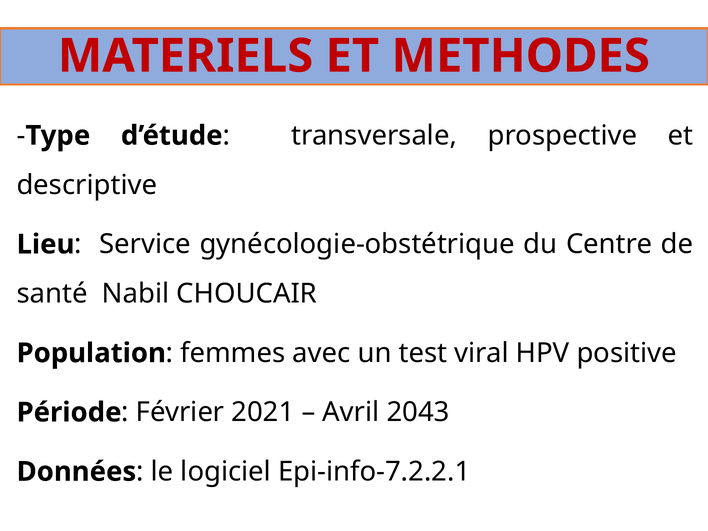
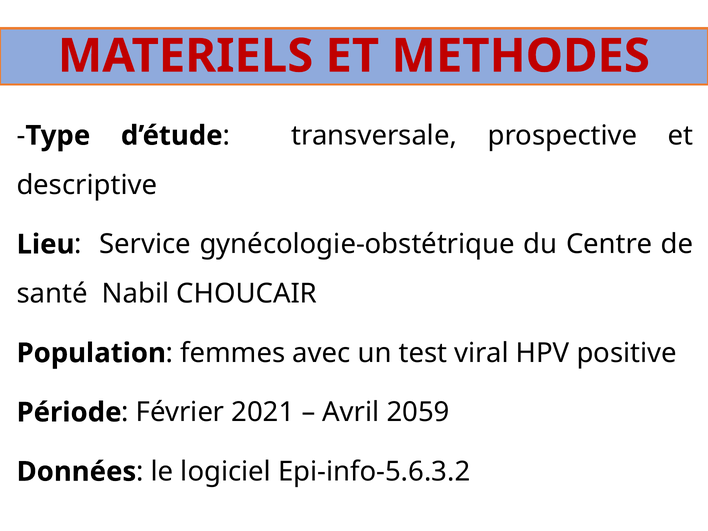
2043: 2043 -> 2059
Epi-info-7.2.2.1: Epi-info-7.2.2.1 -> Epi-info-5.6.3.2
